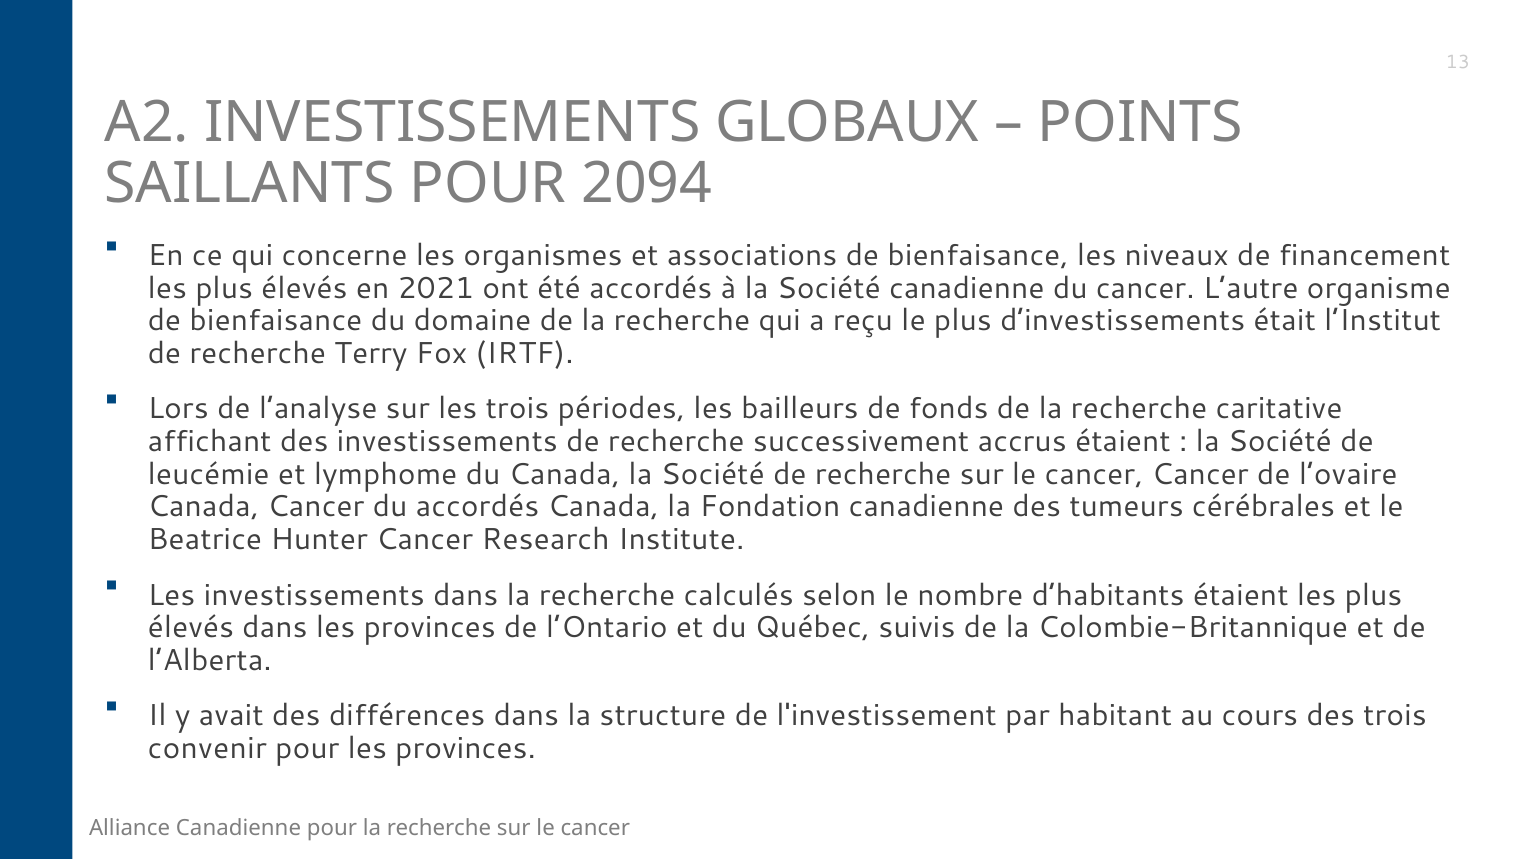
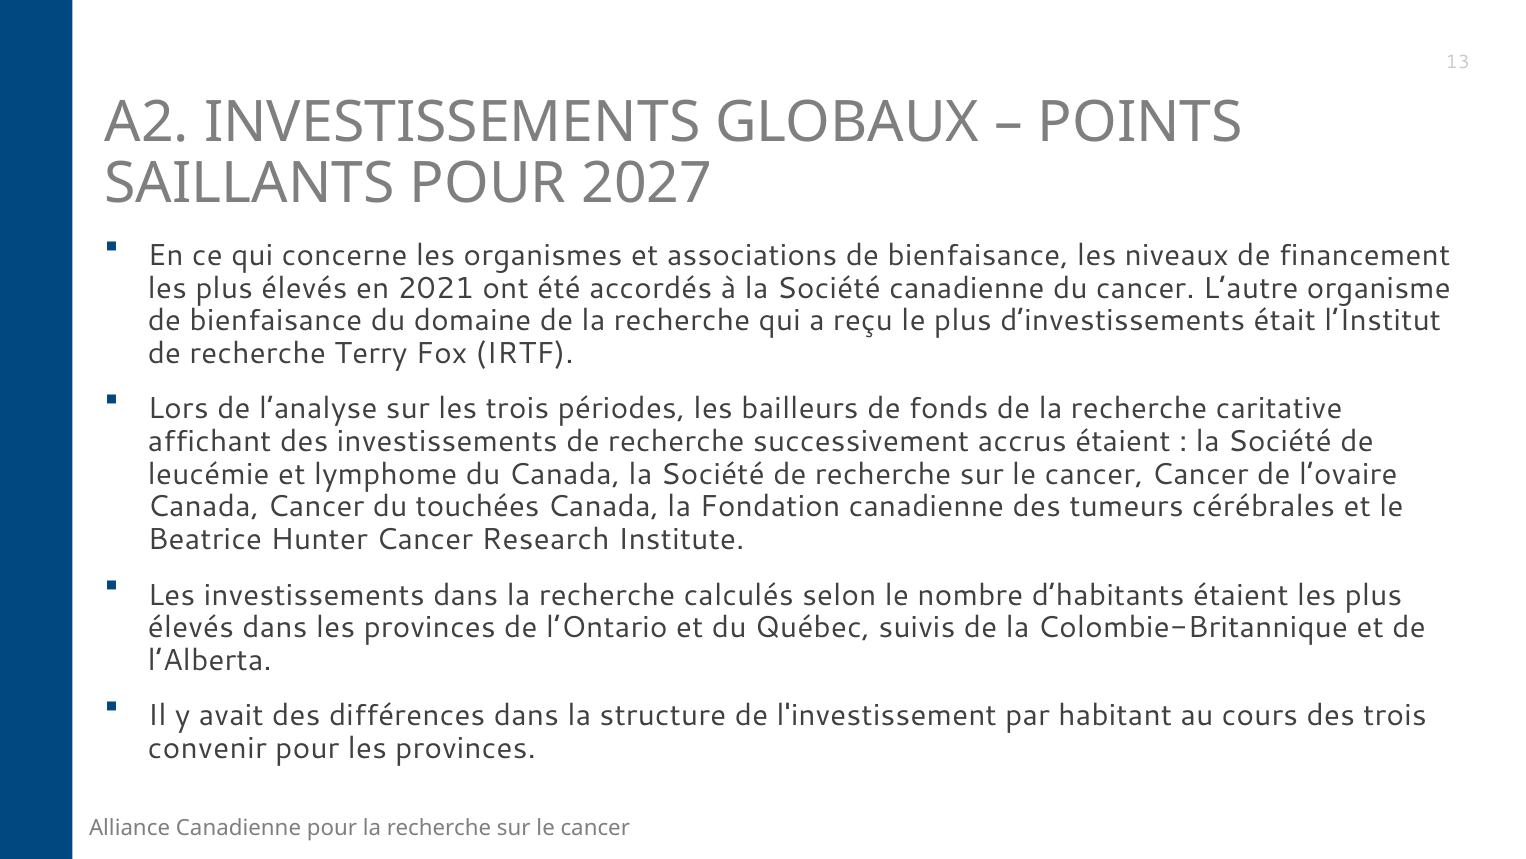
2094: 2094 -> 2027
du accordés: accordés -> touchées
